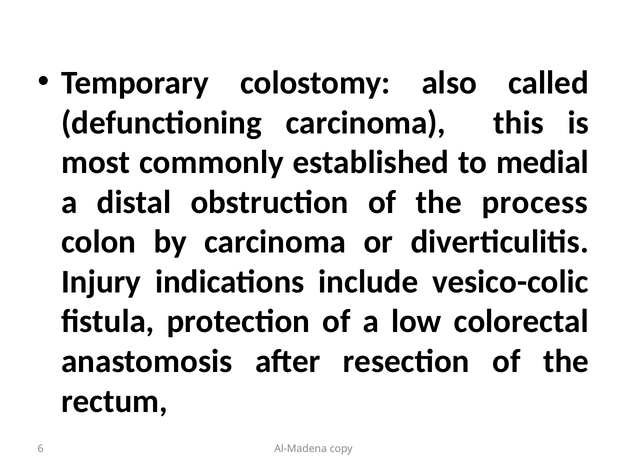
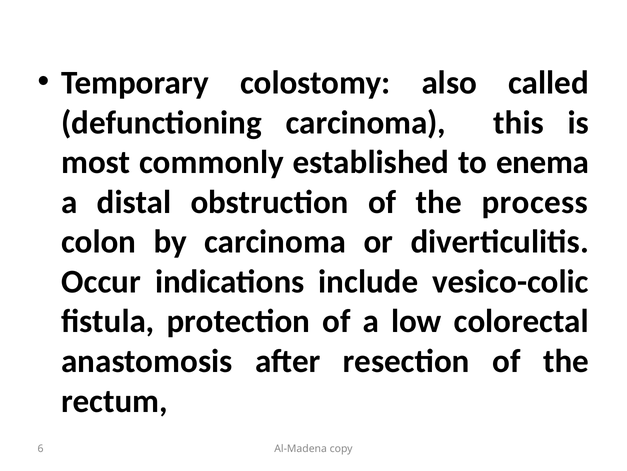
medial: medial -> enema
Injury: Injury -> Occur
